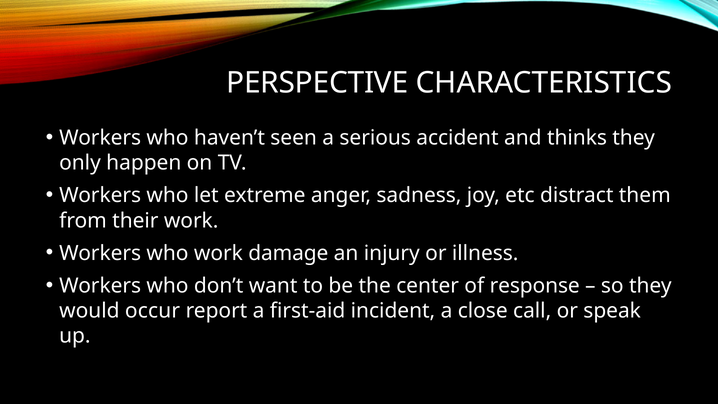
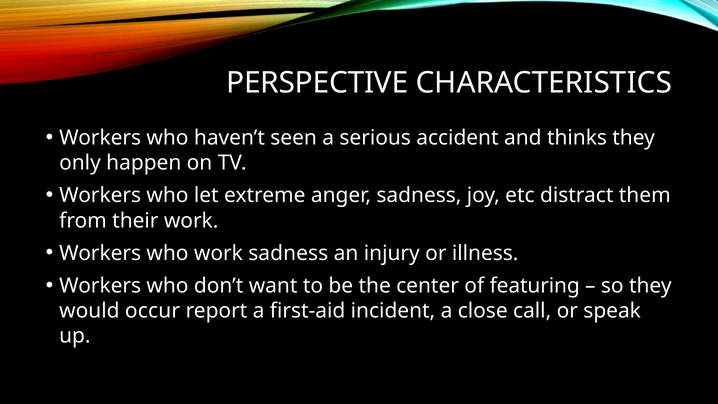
work damage: damage -> sadness
response: response -> featuring
